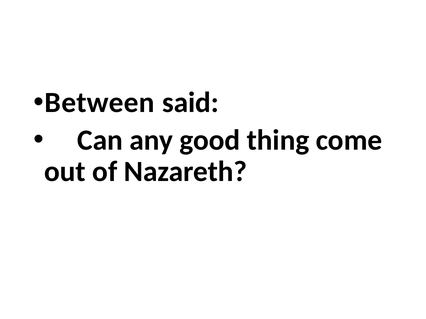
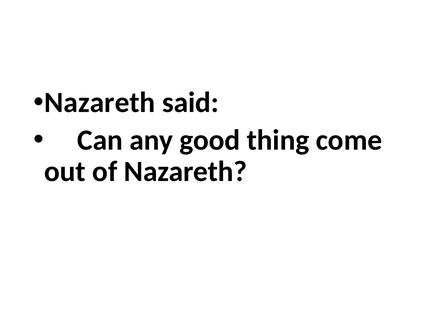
Between at (100, 103): Between -> Nazareth
